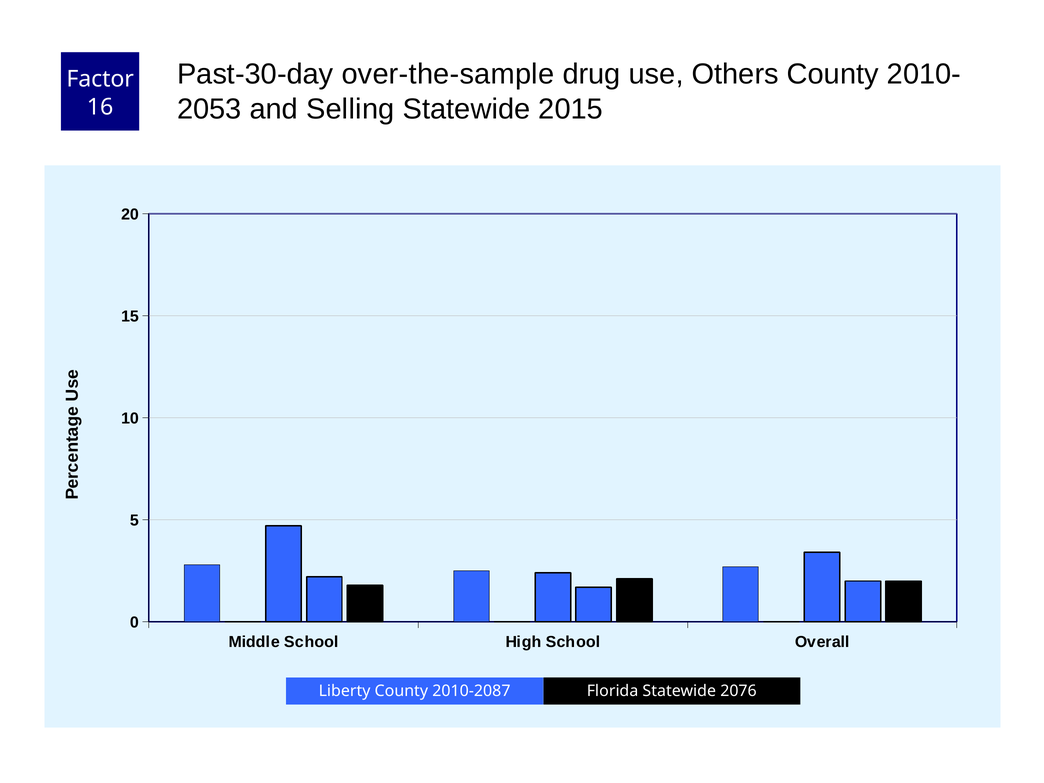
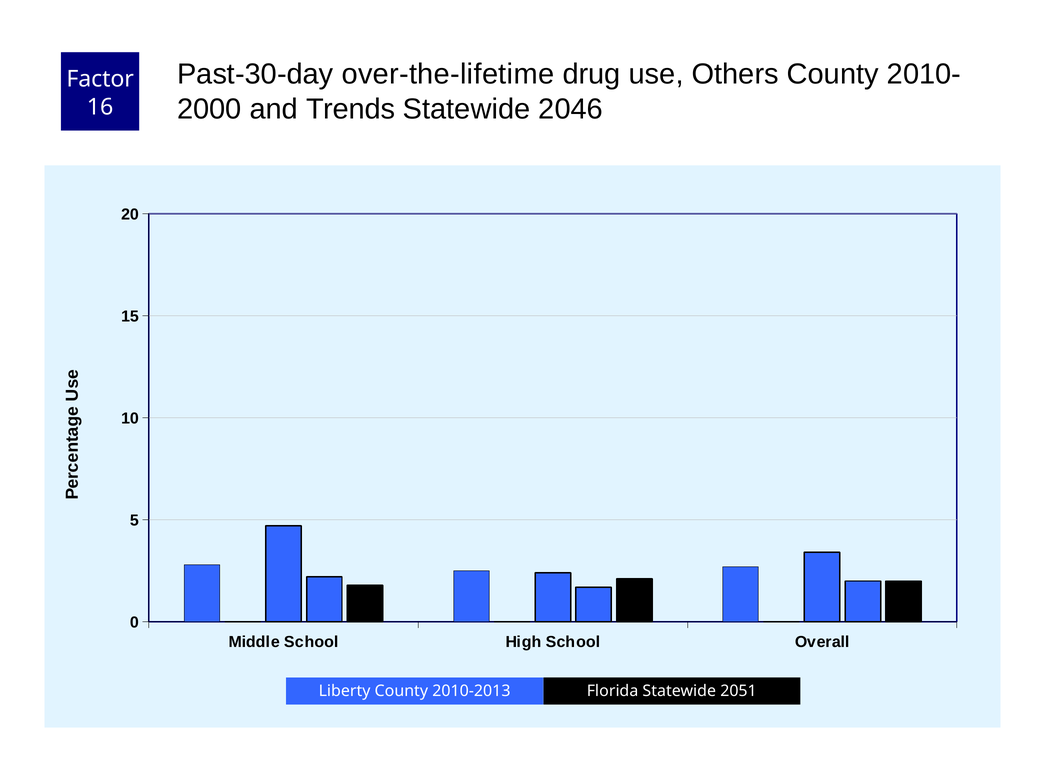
over-the-sample: over-the-sample -> over-the-lifetime
2053: 2053 -> 2000
Selling: Selling -> Trends
2015: 2015 -> 2046
2010-2087: 2010-2087 -> 2010-2013
2076: 2076 -> 2051
